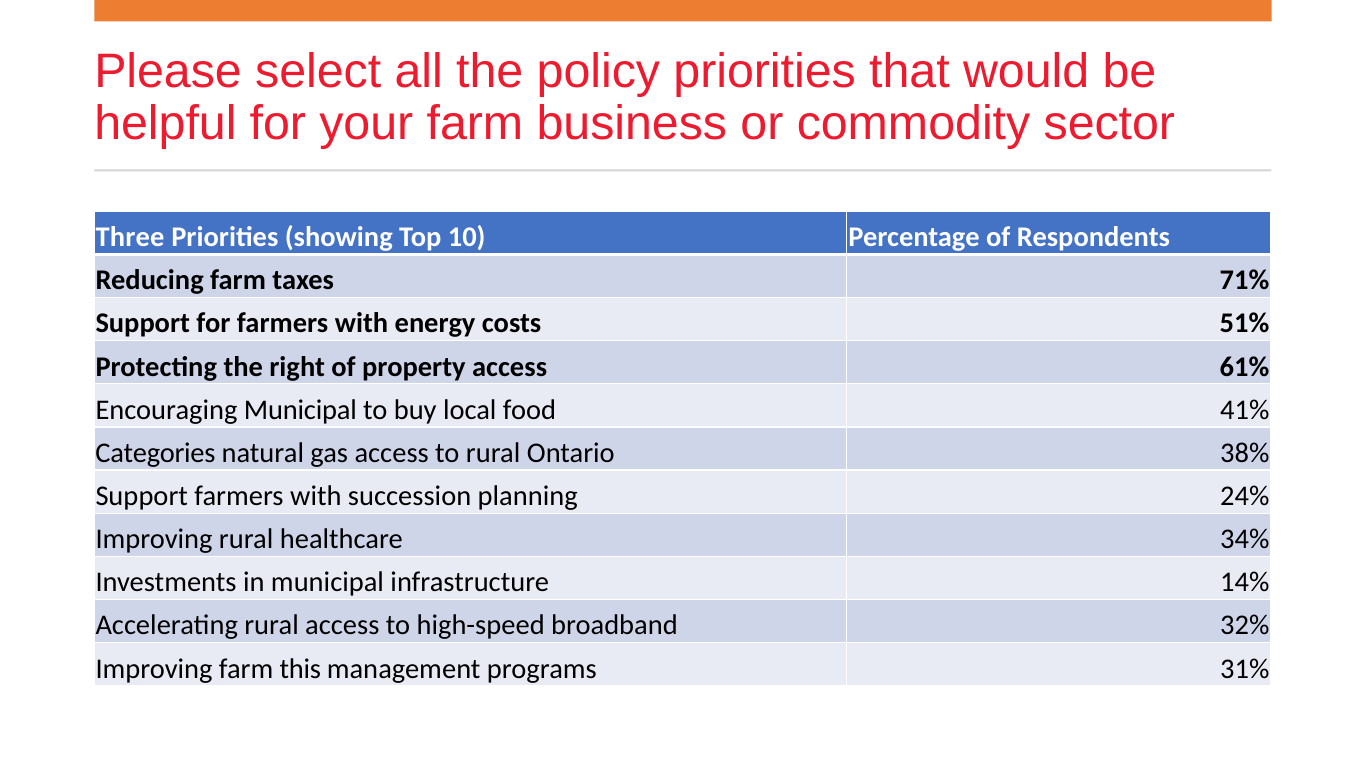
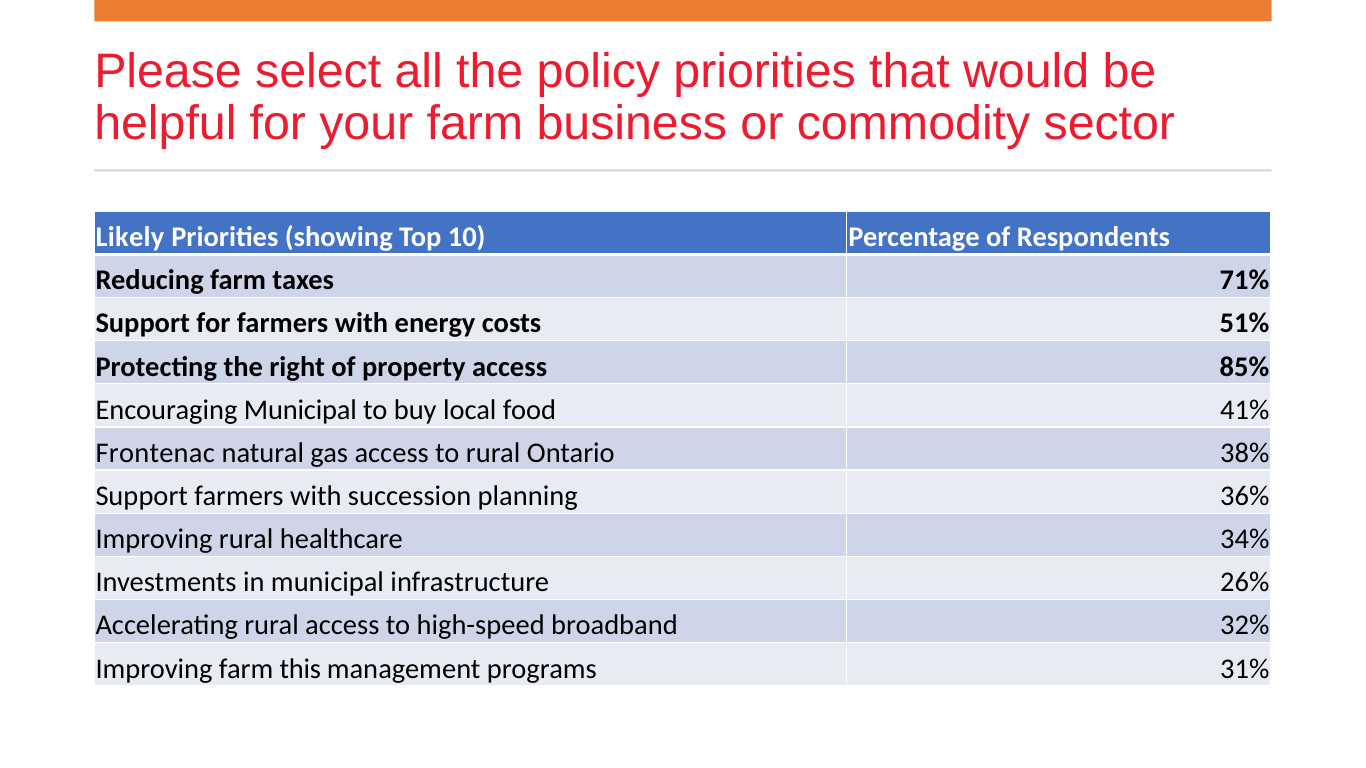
Three: Three -> Likely
61%: 61% -> 85%
Categories: Categories -> Frontenac
24%: 24% -> 36%
14%: 14% -> 26%
